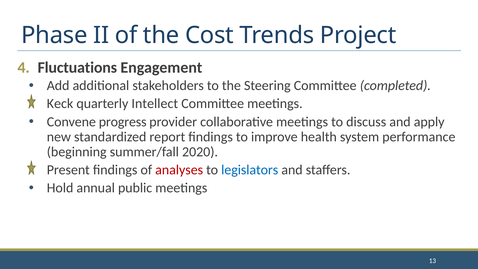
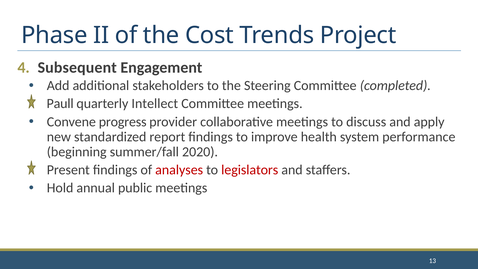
Fluctuations: Fluctuations -> Subsequent
Keck: Keck -> Paull
legislators colour: blue -> red
